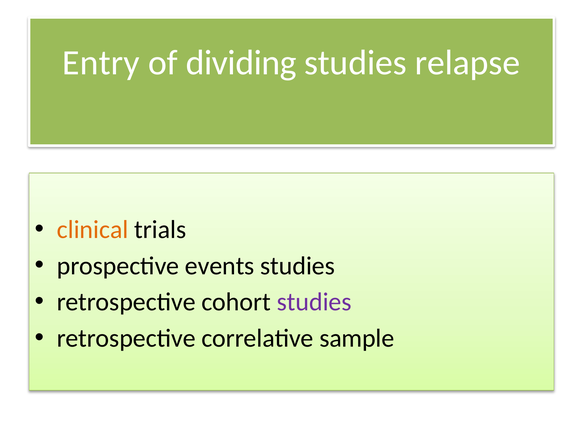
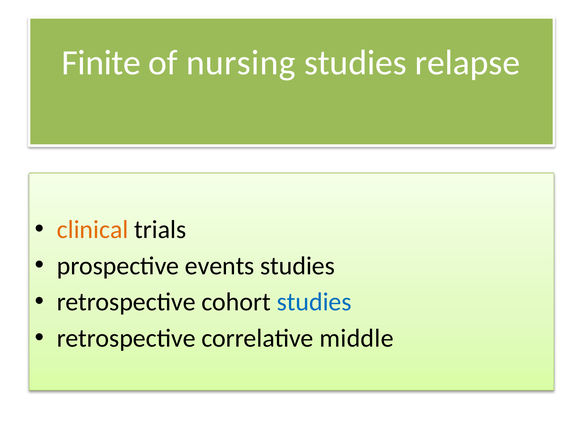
Entry: Entry -> Finite
dividing: dividing -> nursing
studies at (314, 302) colour: purple -> blue
sample: sample -> middle
